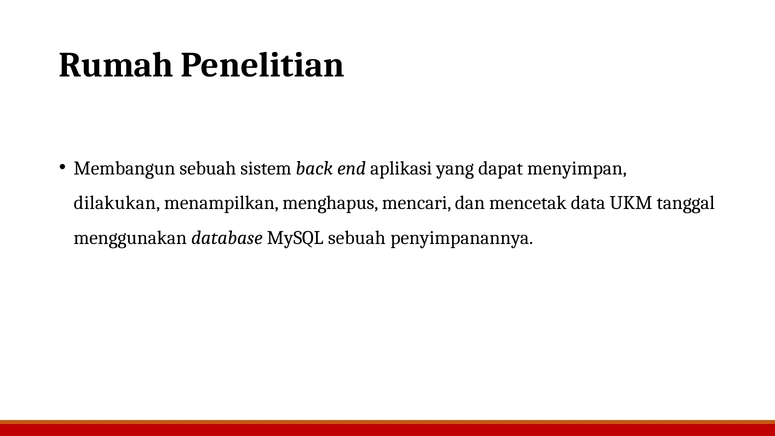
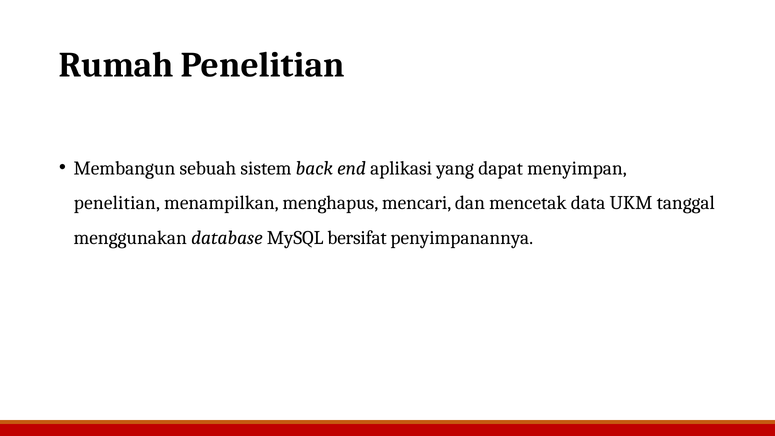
dilakukan at (117, 203): dilakukan -> penelitian
MySQL sebuah: sebuah -> bersifat
